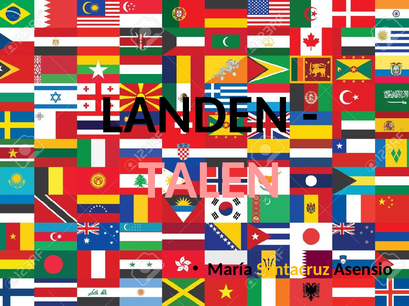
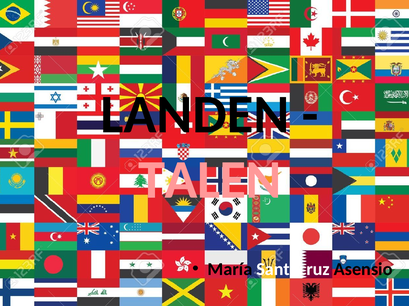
Santacruz colour: yellow -> white
